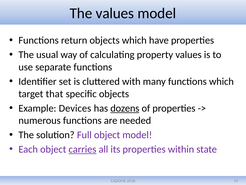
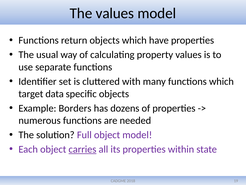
that: that -> data
Devices: Devices -> Borders
dozens underline: present -> none
